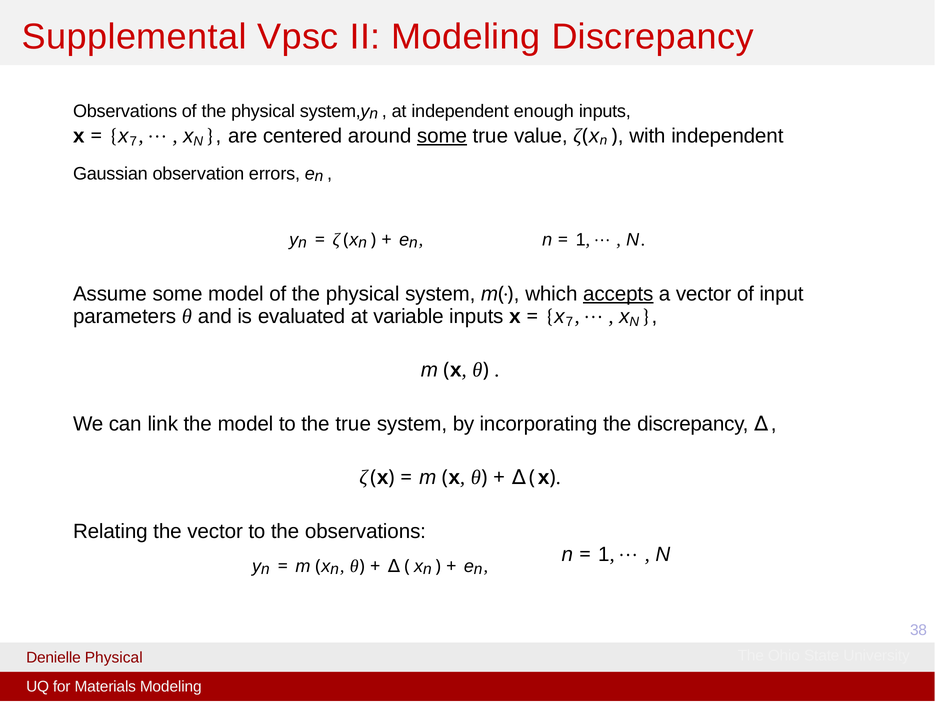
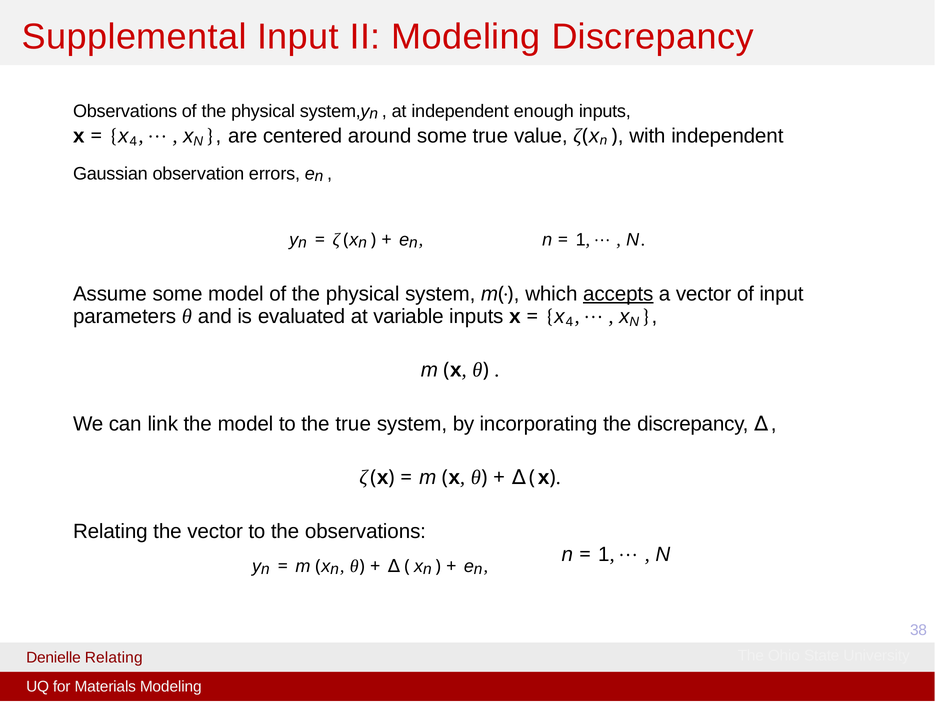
Supplemental Vpsc: Vpsc -> Input
7 at (133, 141): 7 -> 4
some at (442, 136) underline: present -> none
7 at (569, 322): 7 -> 4
Denielle Physical: Physical -> Relating
